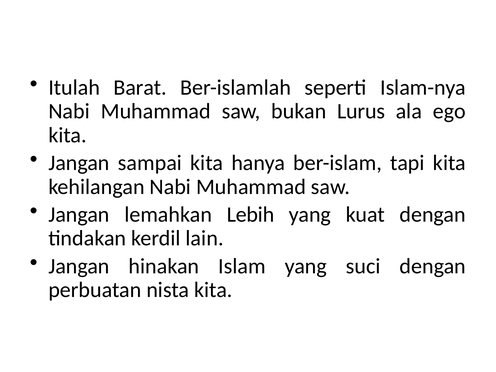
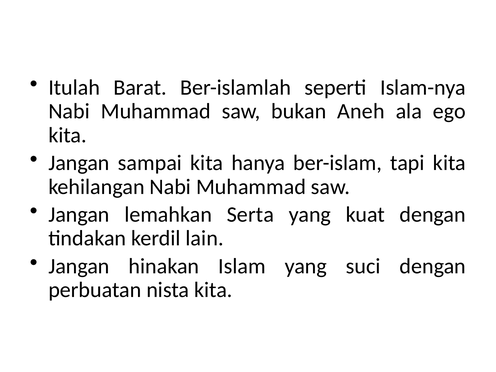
Lurus: Lurus -> Aneh
Lebih: Lebih -> Serta
